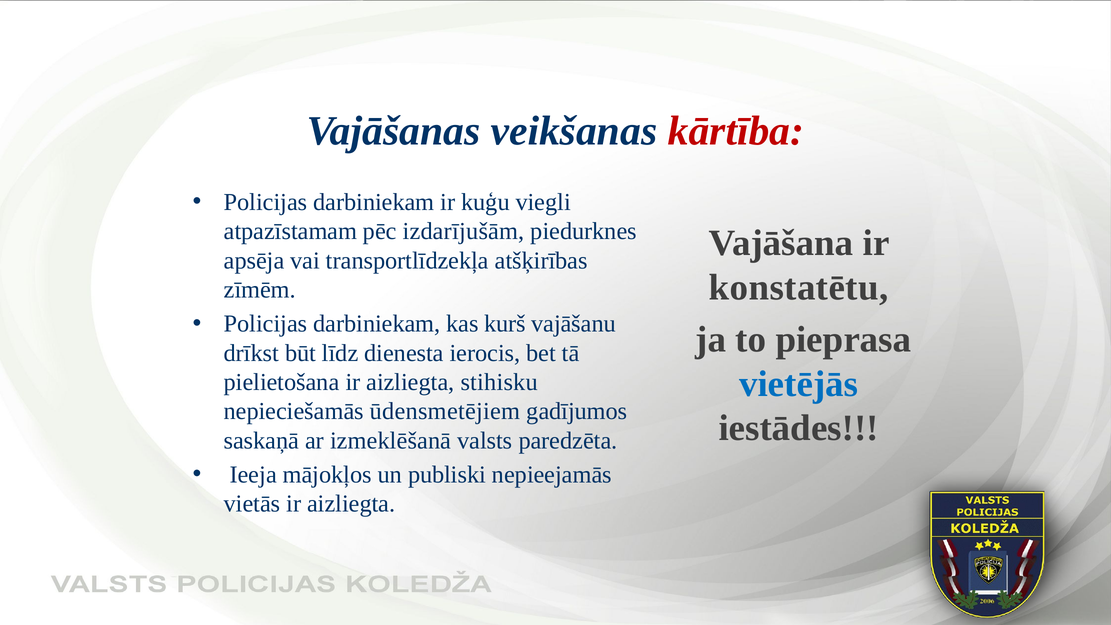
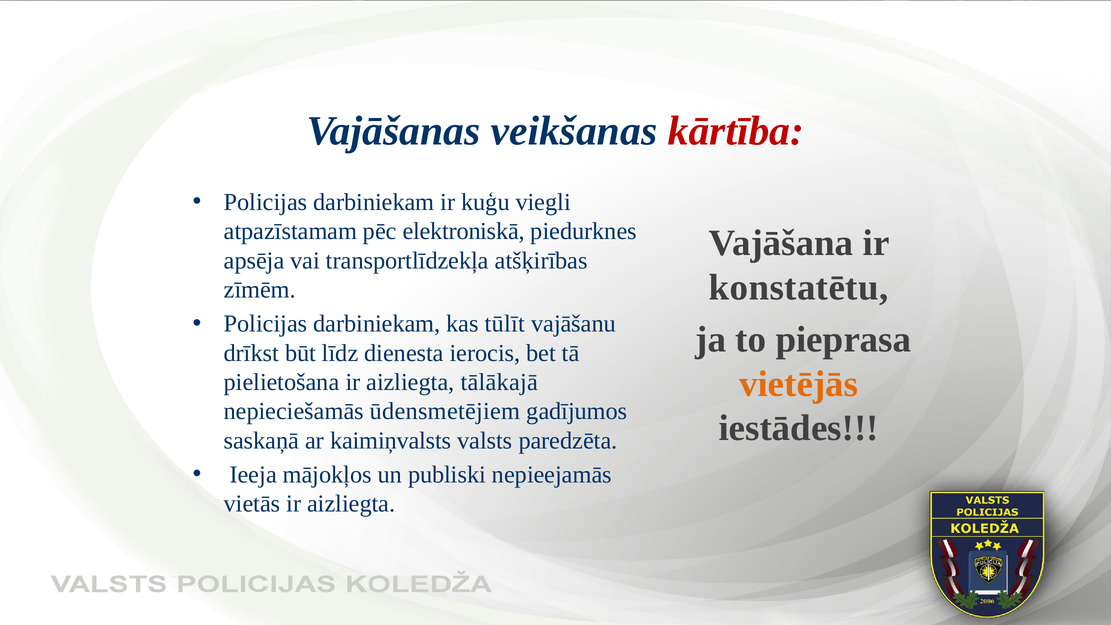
izdarījušām: izdarījušām -> elektroniskā
kurš: kurš -> tūlīt
vietējās colour: blue -> orange
stihisku: stihisku -> tālākajā
izmeklēšanā: izmeklēšanā -> kaimiņvalsts
